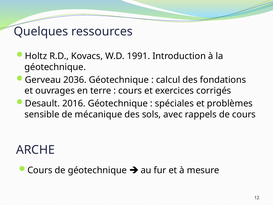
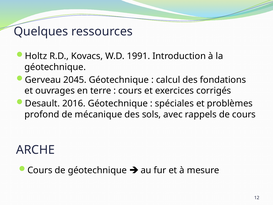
2036: 2036 -> 2045
sensible: sensible -> profond
